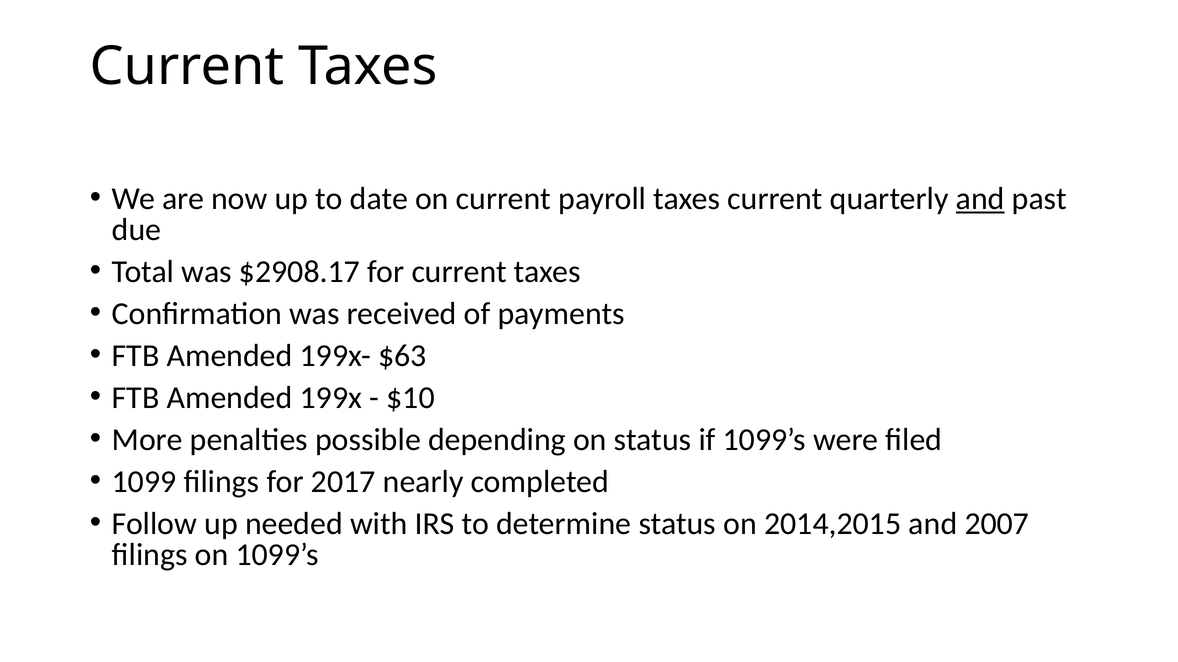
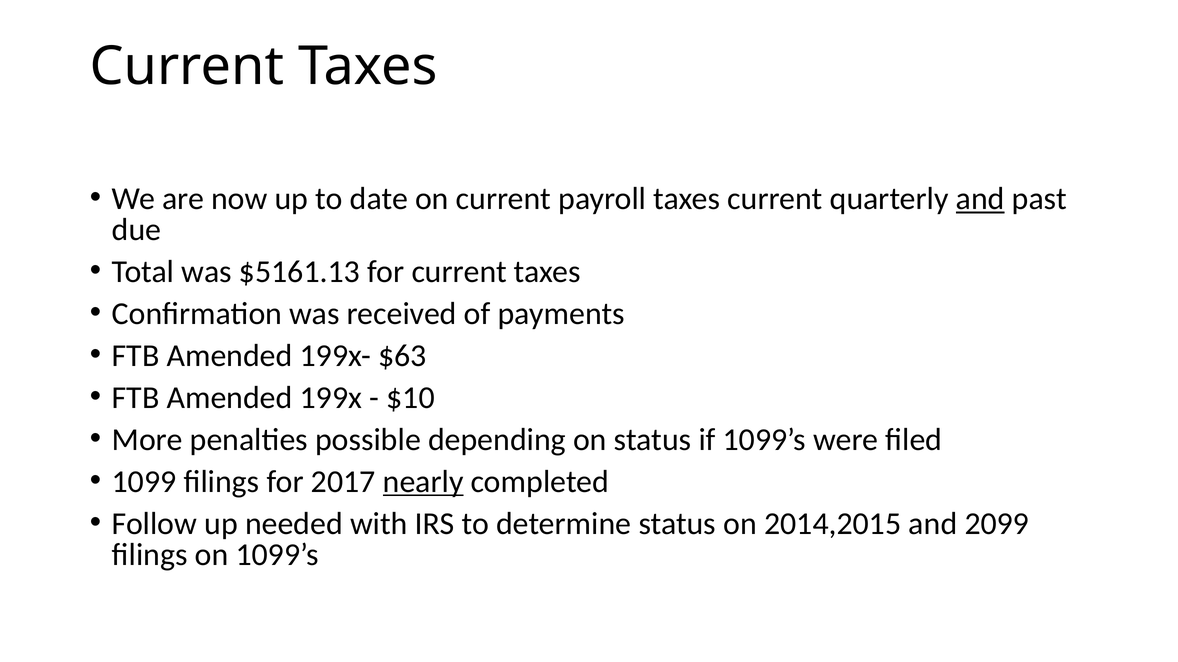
$2908.17: $2908.17 -> $5161.13
nearly underline: none -> present
2007: 2007 -> 2099
